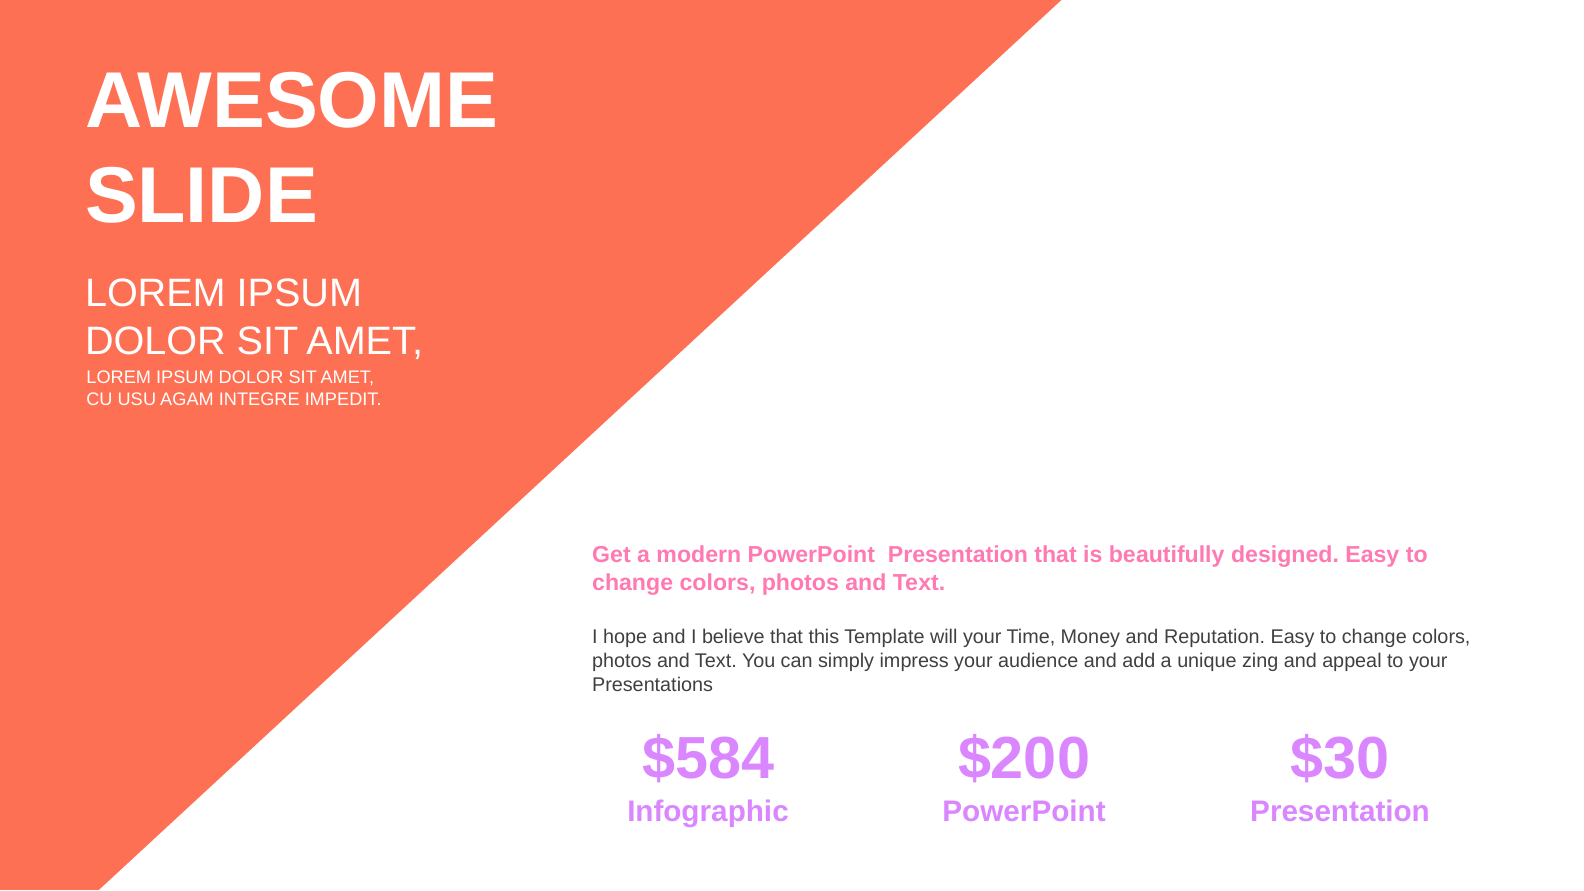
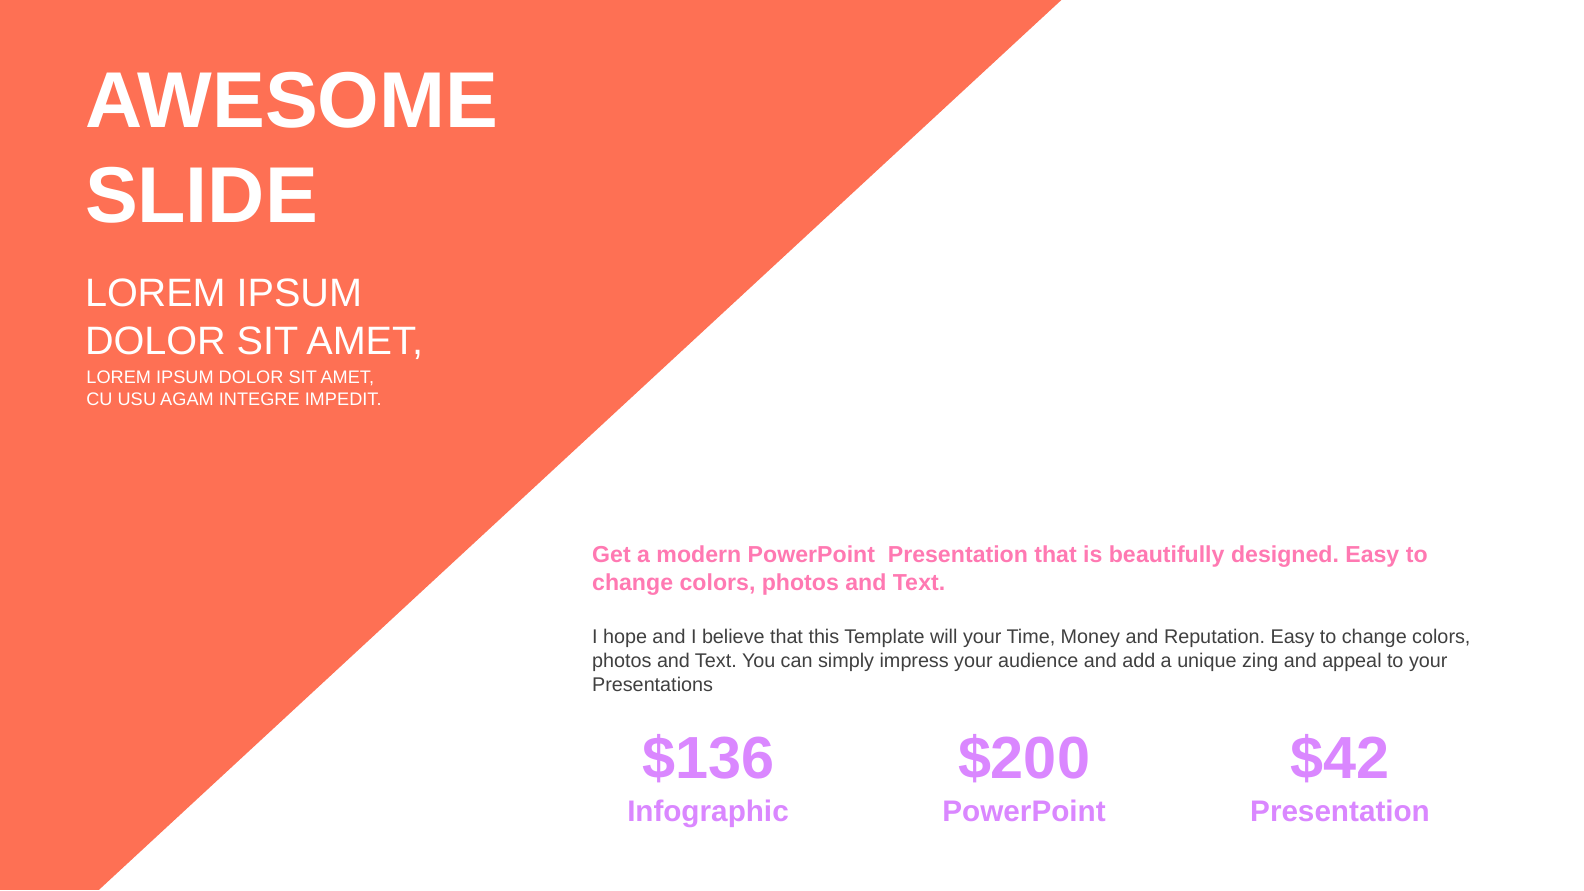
$584: $584 -> $136
$30: $30 -> $42
